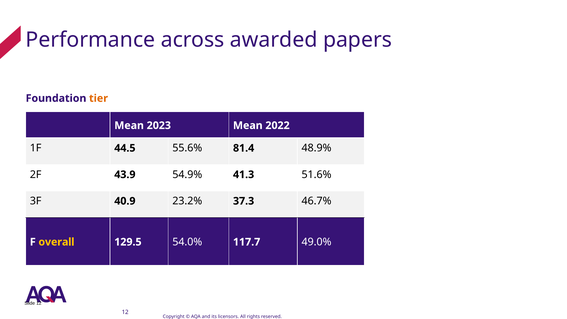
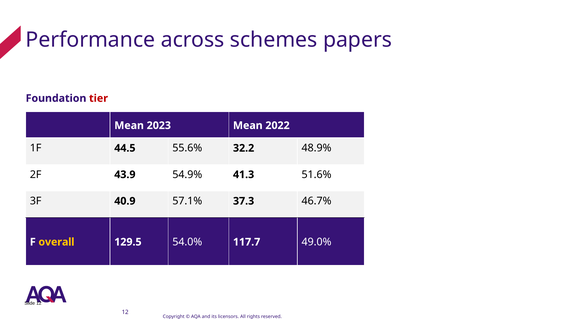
awarded: awarded -> schemes
tier colour: orange -> red
81.4: 81.4 -> 32.2
23.2%: 23.2% -> 57.1%
